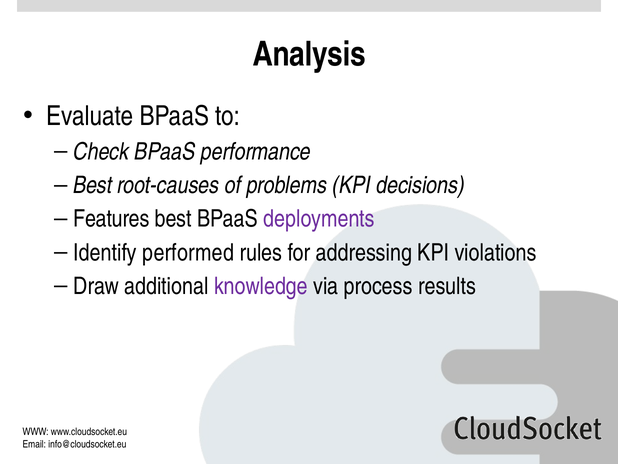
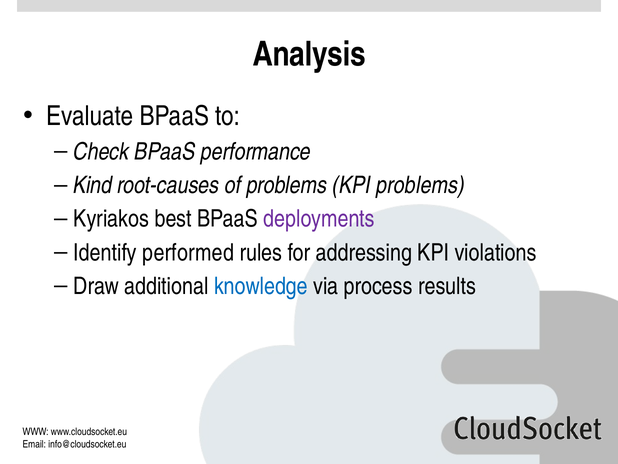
Best at (93, 185): Best -> Kind
KPI decisions: decisions -> problems
Features: Features -> Kyriakos
knowledge colour: purple -> blue
